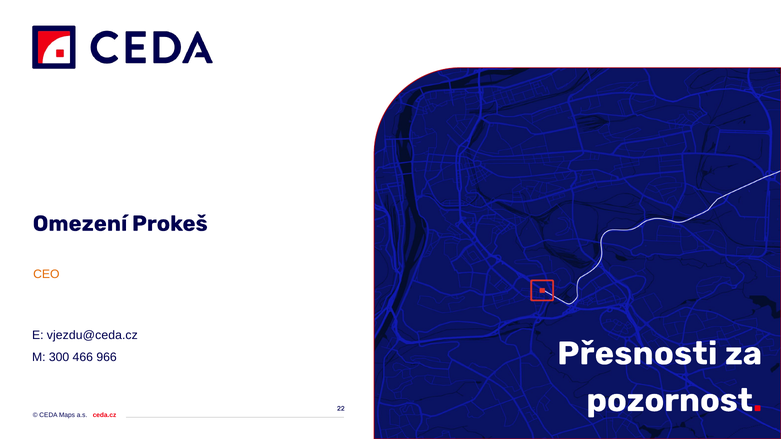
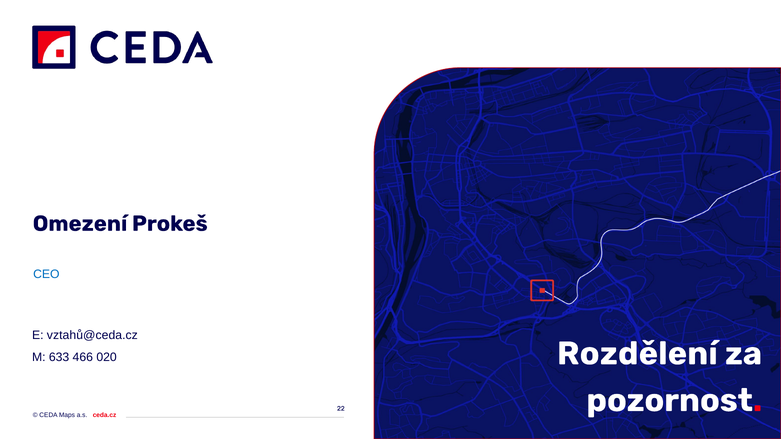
CEO colour: orange -> blue
vjezdu@ceda.cz: vjezdu@ceda.cz -> vztahů@ceda.cz
Přesnosti: Přesnosti -> Rozdělení
300: 300 -> 633
966: 966 -> 020
